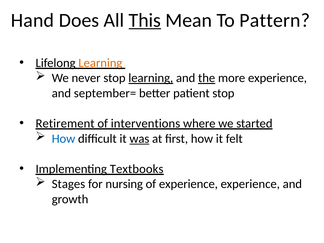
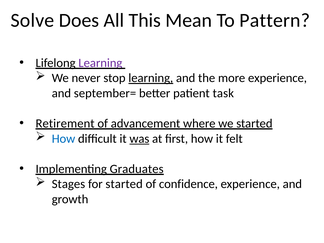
Hand: Hand -> Solve
This underline: present -> none
Learning at (100, 63) colour: orange -> purple
the underline: present -> none
patient stop: stop -> task
interventions: interventions -> advancement
Textbooks: Textbooks -> Graduates
for nursing: nursing -> started
of experience: experience -> confidence
